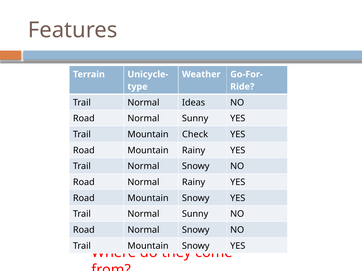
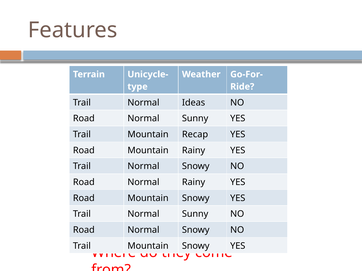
Check: Check -> Recap
